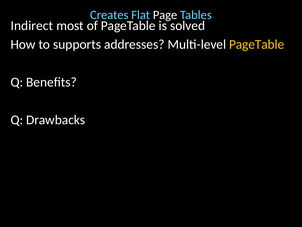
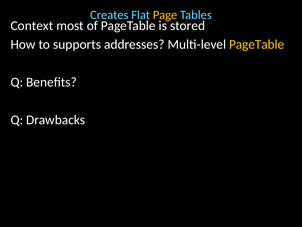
Page colour: white -> yellow
Indirect: Indirect -> Context
solved: solved -> stored
